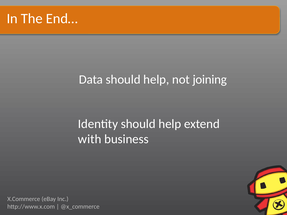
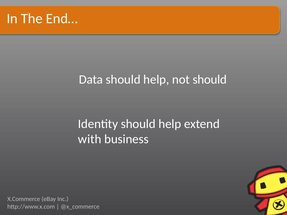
not joining: joining -> should
